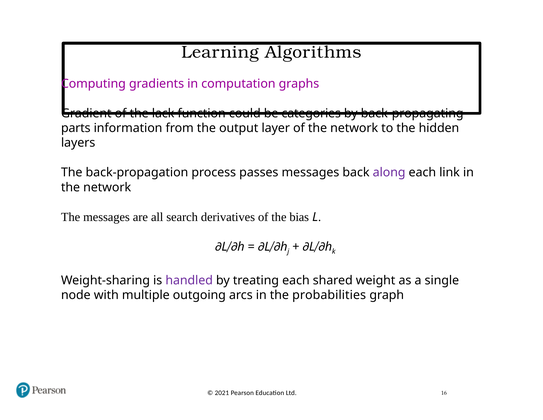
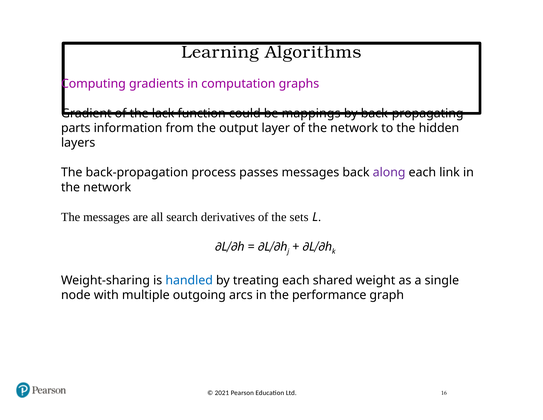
categories: categories -> mappings
bias: bias -> sets
handled colour: purple -> blue
probabilities: probabilities -> performance
